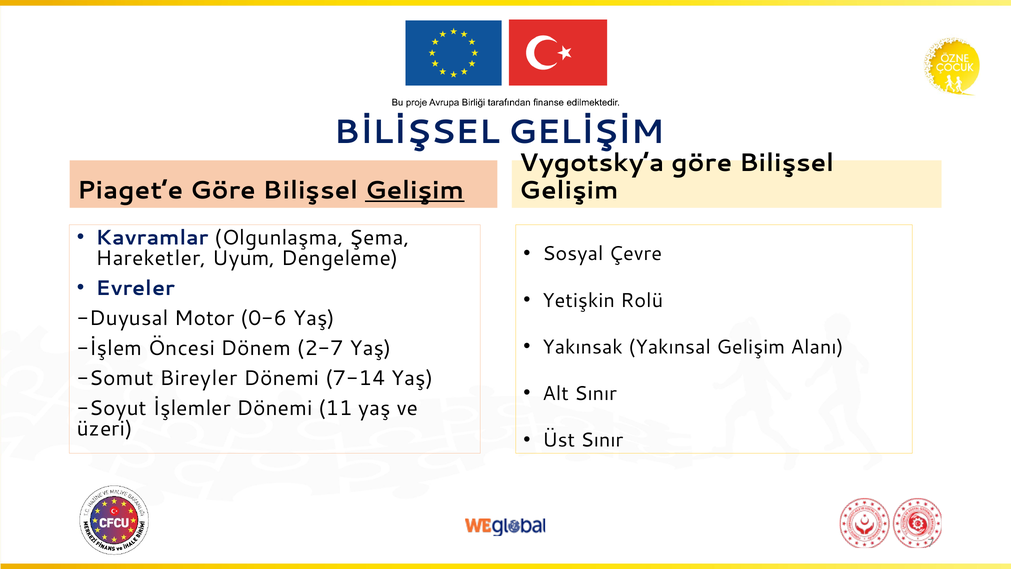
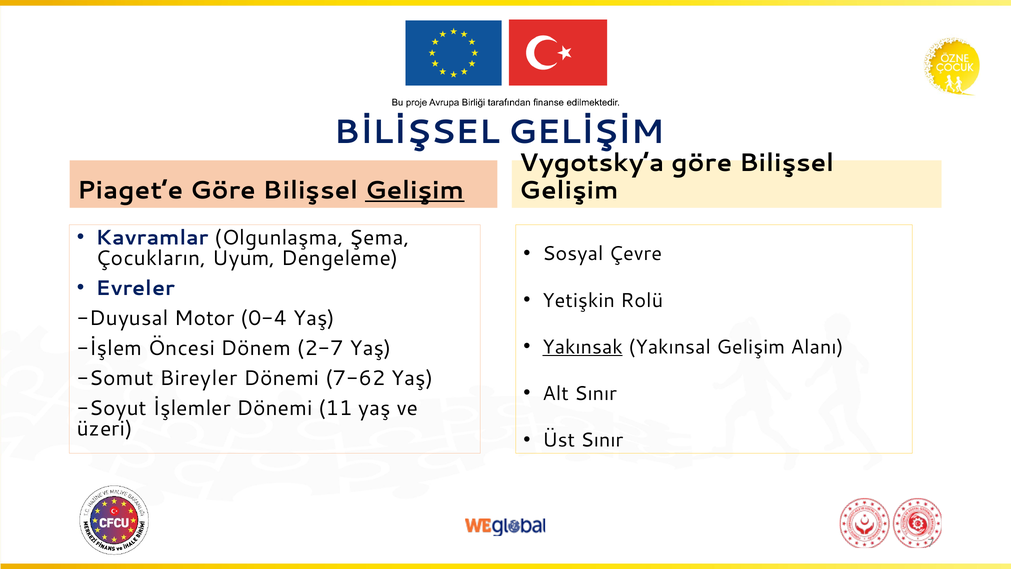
Hareketler: Hareketler -> Çocukların
0-6: 0-6 -> 0-4
Yakınsak underline: none -> present
7-14: 7-14 -> 7-62
